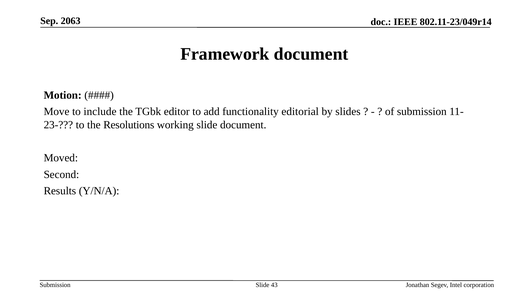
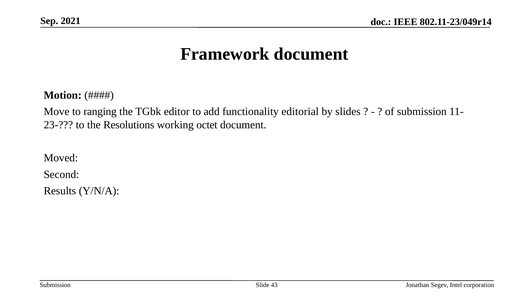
2063: 2063 -> 2021
include: include -> ranging
working slide: slide -> octet
